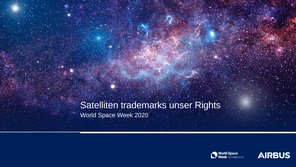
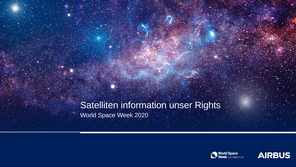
trademarks: trademarks -> information
